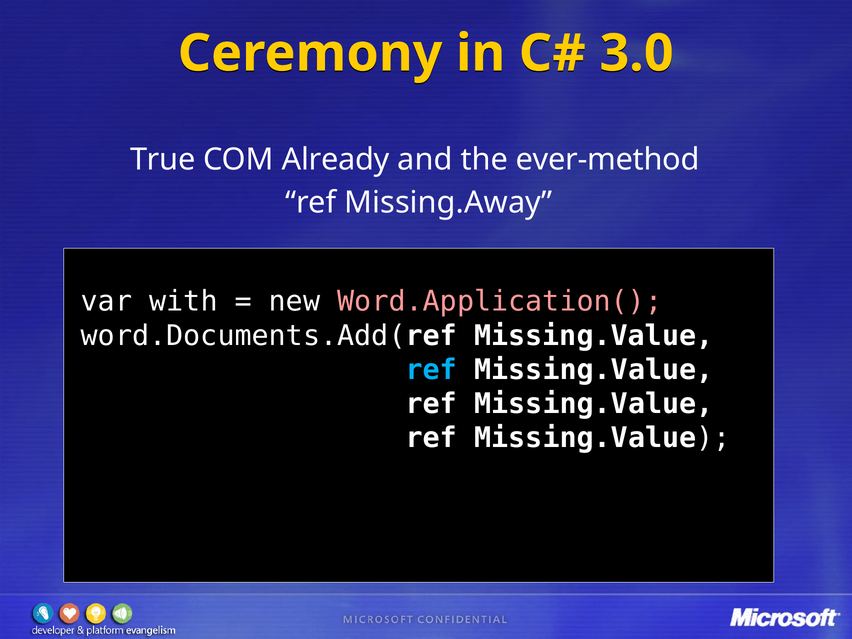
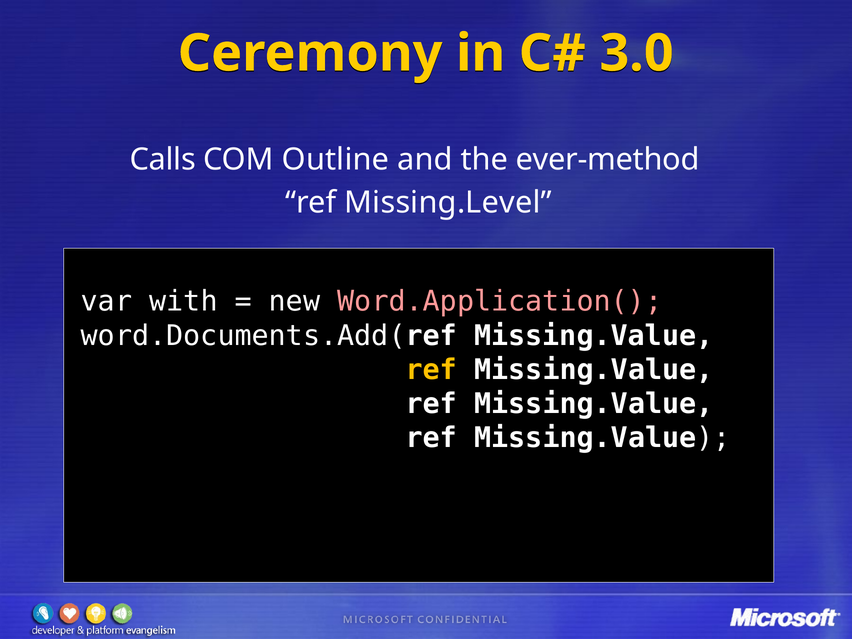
True: True -> Calls
Already: Already -> Outline
Missing.Away: Missing.Away -> Missing.Level
ref at (431, 370) colour: light blue -> yellow
